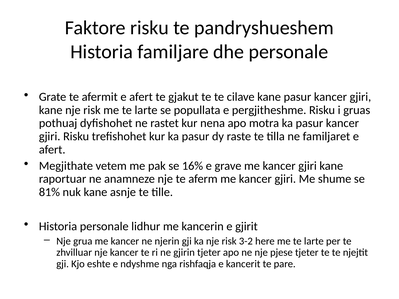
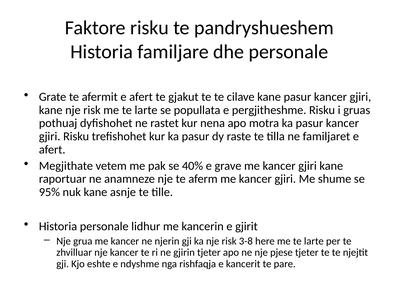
16%: 16% -> 40%
81%: 81% -> 95%
3-2: 3-2 -> 3-8
